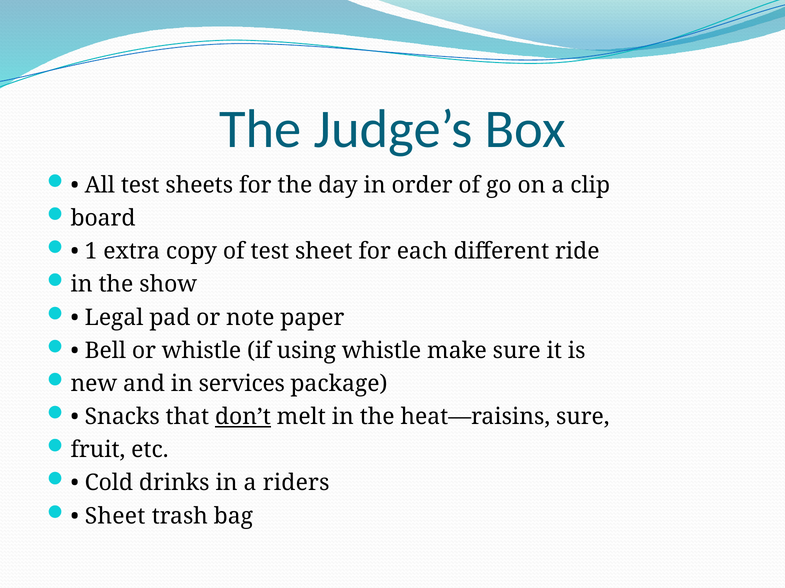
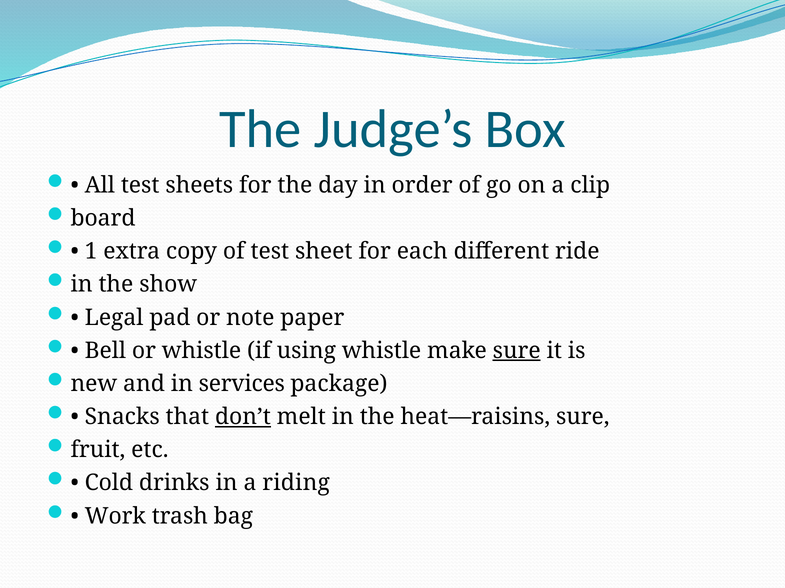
sure at (517, 351) underline: none -> present
riders: riders -> riding
Sheet at (115, 517): Sheet -> Work
